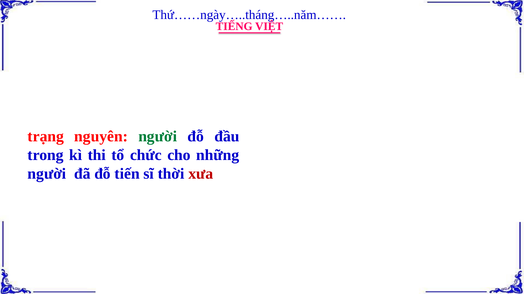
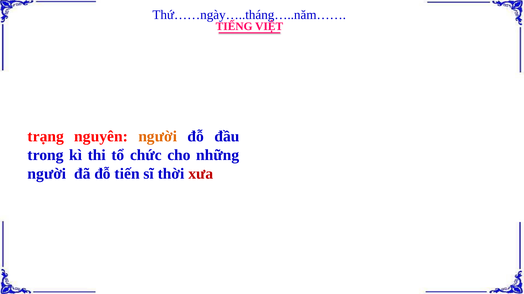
người at (158, 136) colour: green -> orange
